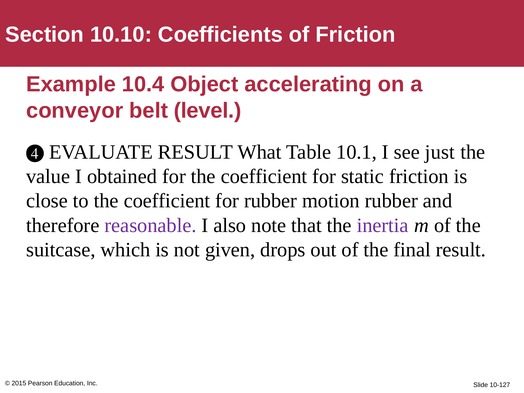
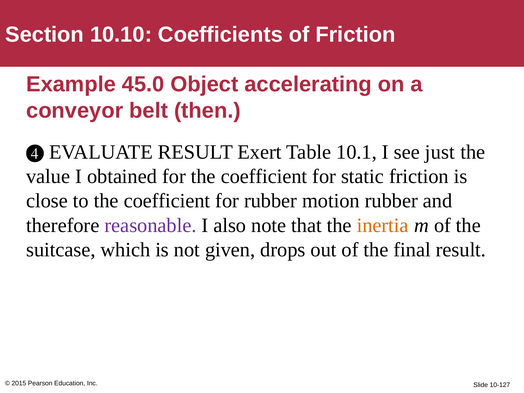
10.4: 10.4 -> 45.0
level: level -> then
What: What -> Exert
inertia colour: purple -> orange
